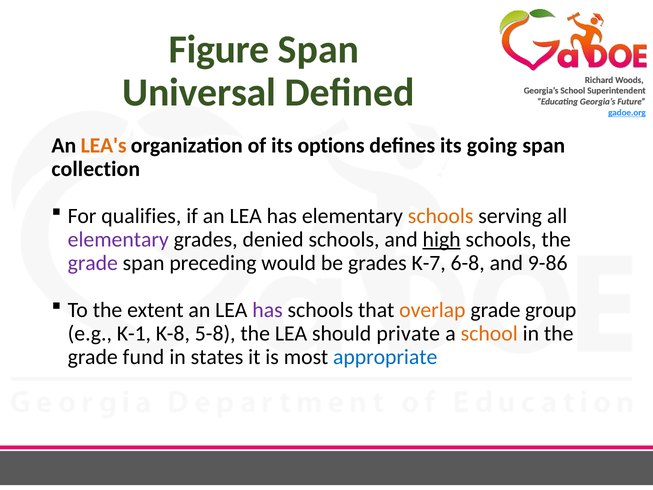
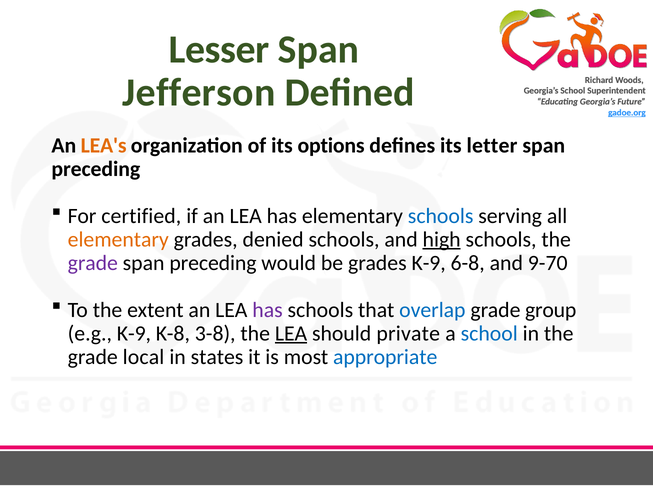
Figure: Figure -> Lesser
Universal: Universal -> Jefferson
going: going -> letter
collection at (96, 169): collection -> preceding
qualifies: qualifies -> certified
schools at (441, 216) colour: orange -> blue
elementary at (118, 239) colour: purple -> orange
grades K-7: K-7 -> K-9
9-86: 9-86 -> 9-70
overlap colour: orange -> blue
e.g K-1: K-1 -> K-9
5-8: 5-8 -> 3-8
LEA at (291, 333) underline: none -> present
school at (489, 333) colour: orange -> blue
fund: fund -> local
